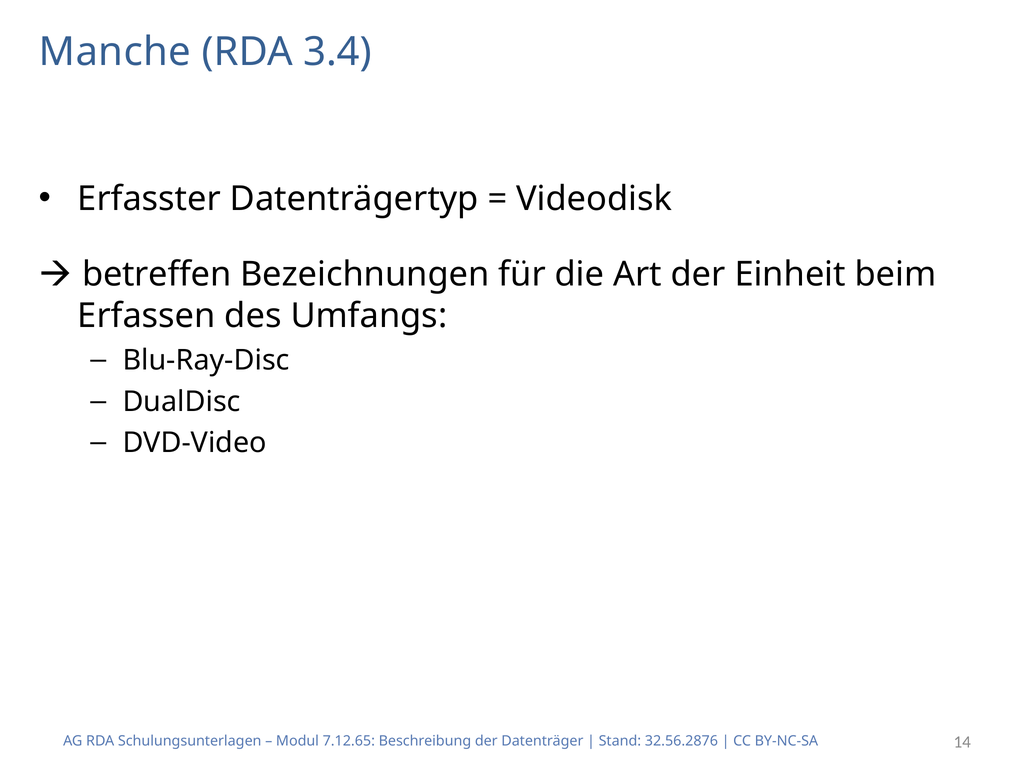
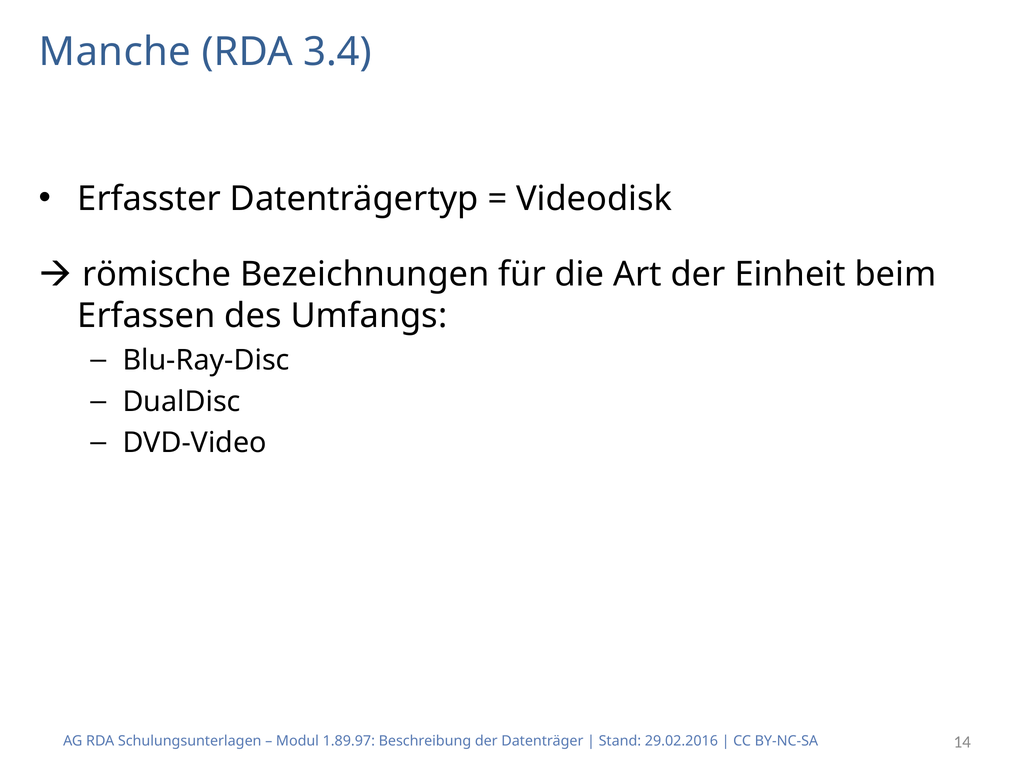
betreffen: betreffen -> römische
7.12.65: 7.12.65 -> 1.89.97
32.56.2876: 32.56.2876 -> 29.02.2016
